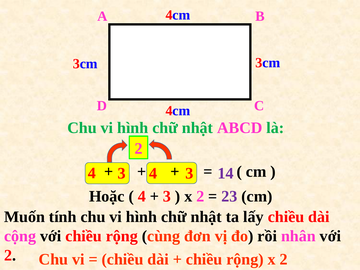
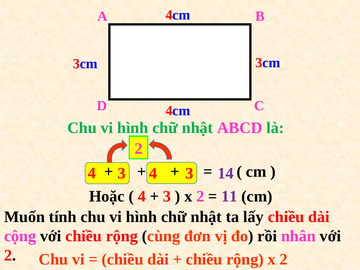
23: 23 -> 11
